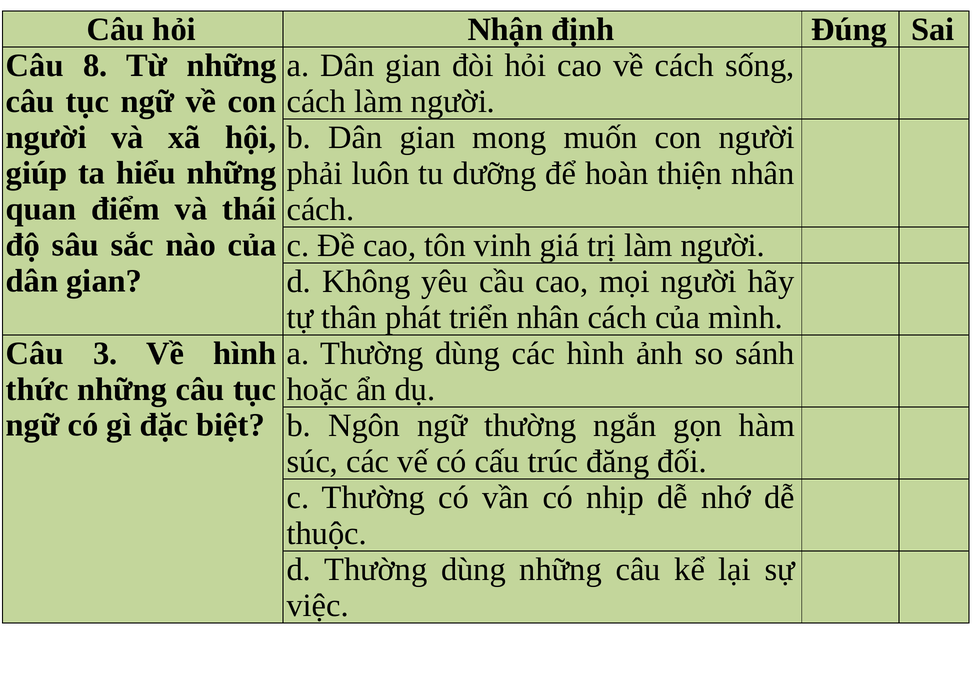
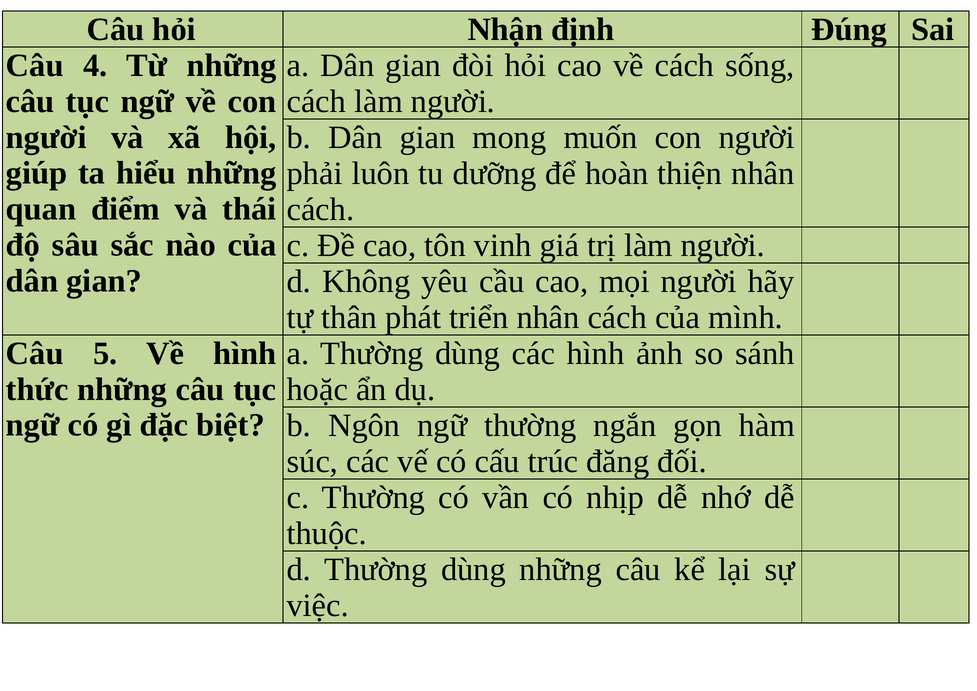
8: 8 -> 4
3: 3 -> 5
